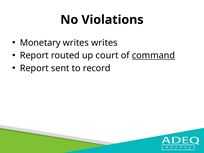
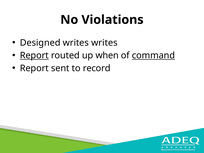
Monetary: Monetary -> Designed
Report at (34, 55) underline: none -> present
court: court -> when
